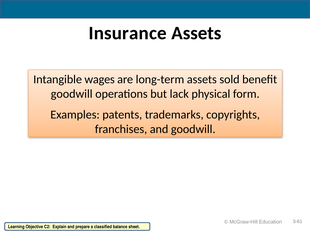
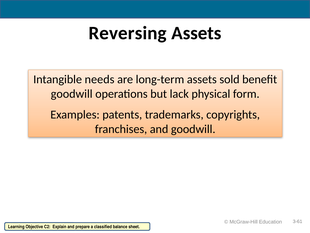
Insurance: Insurance -> Reversing
wages: wages -> needs
